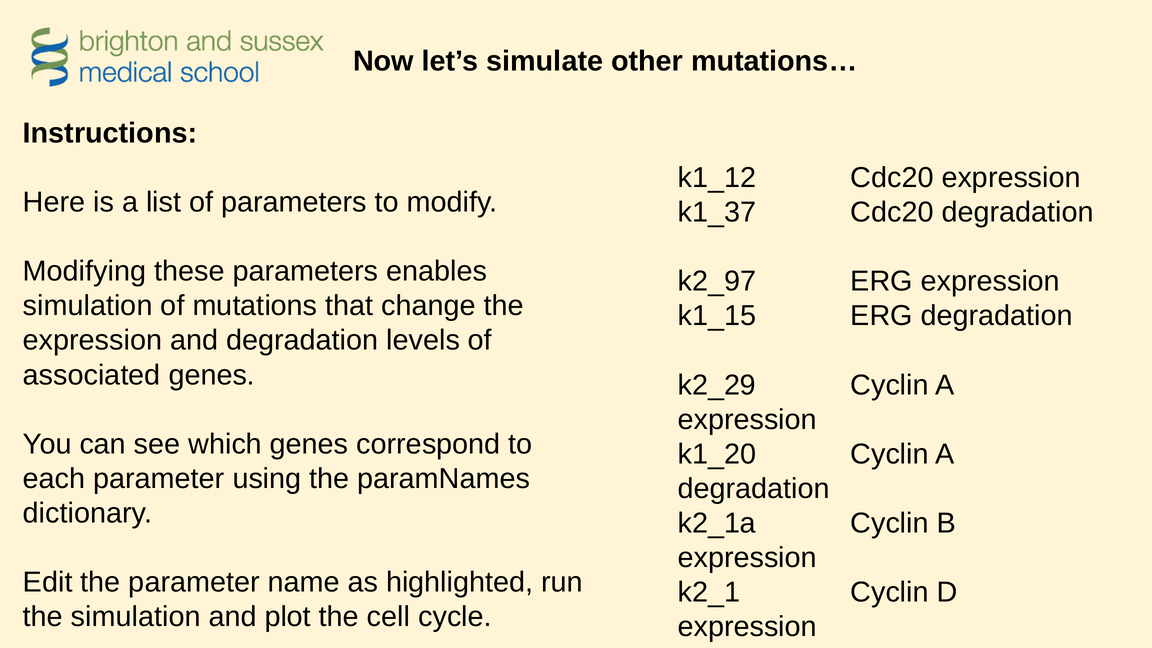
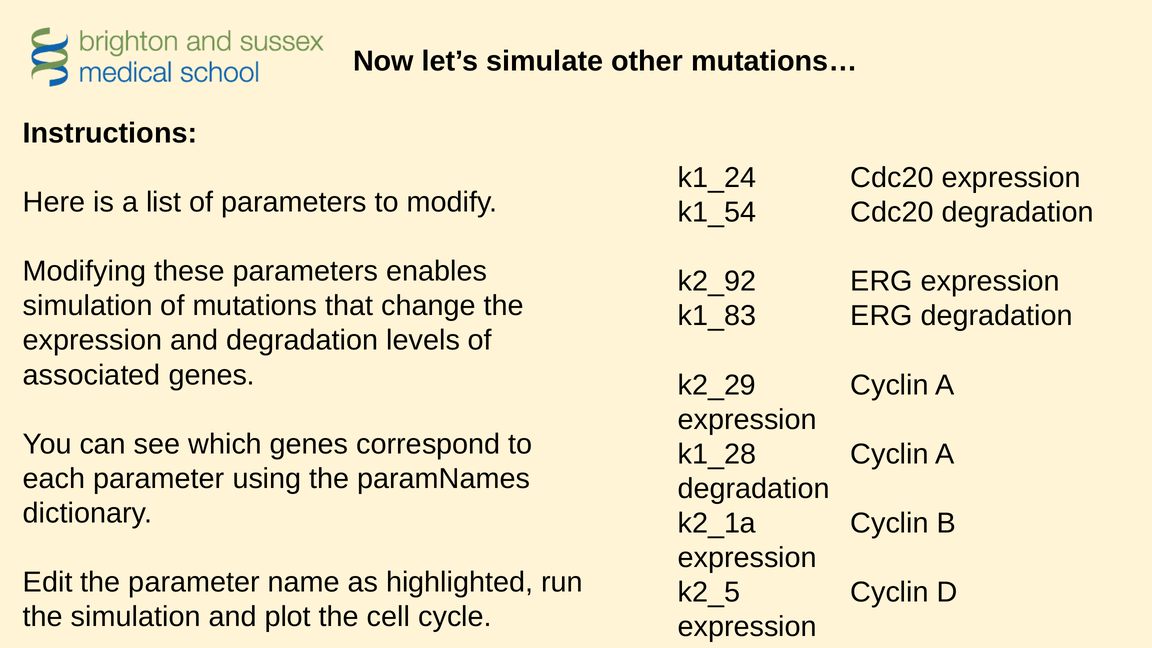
k1_12: k1_12 -> k1_24
k1_37: k1_37 -> k1_54
k2_97: k2_97 -> k2_92
k1_15: k1_15 -> k1_83
k1_20: k1_20 -> k1_28
k2_1: k2_1 -> k2_5
